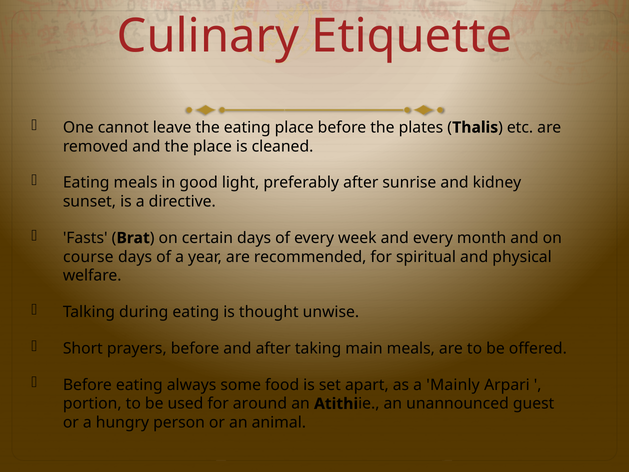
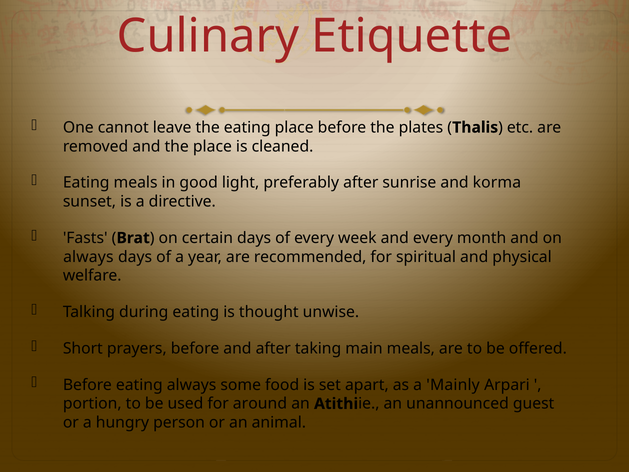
kidney: kidney -> korma
course at (88, 257): course -> always
